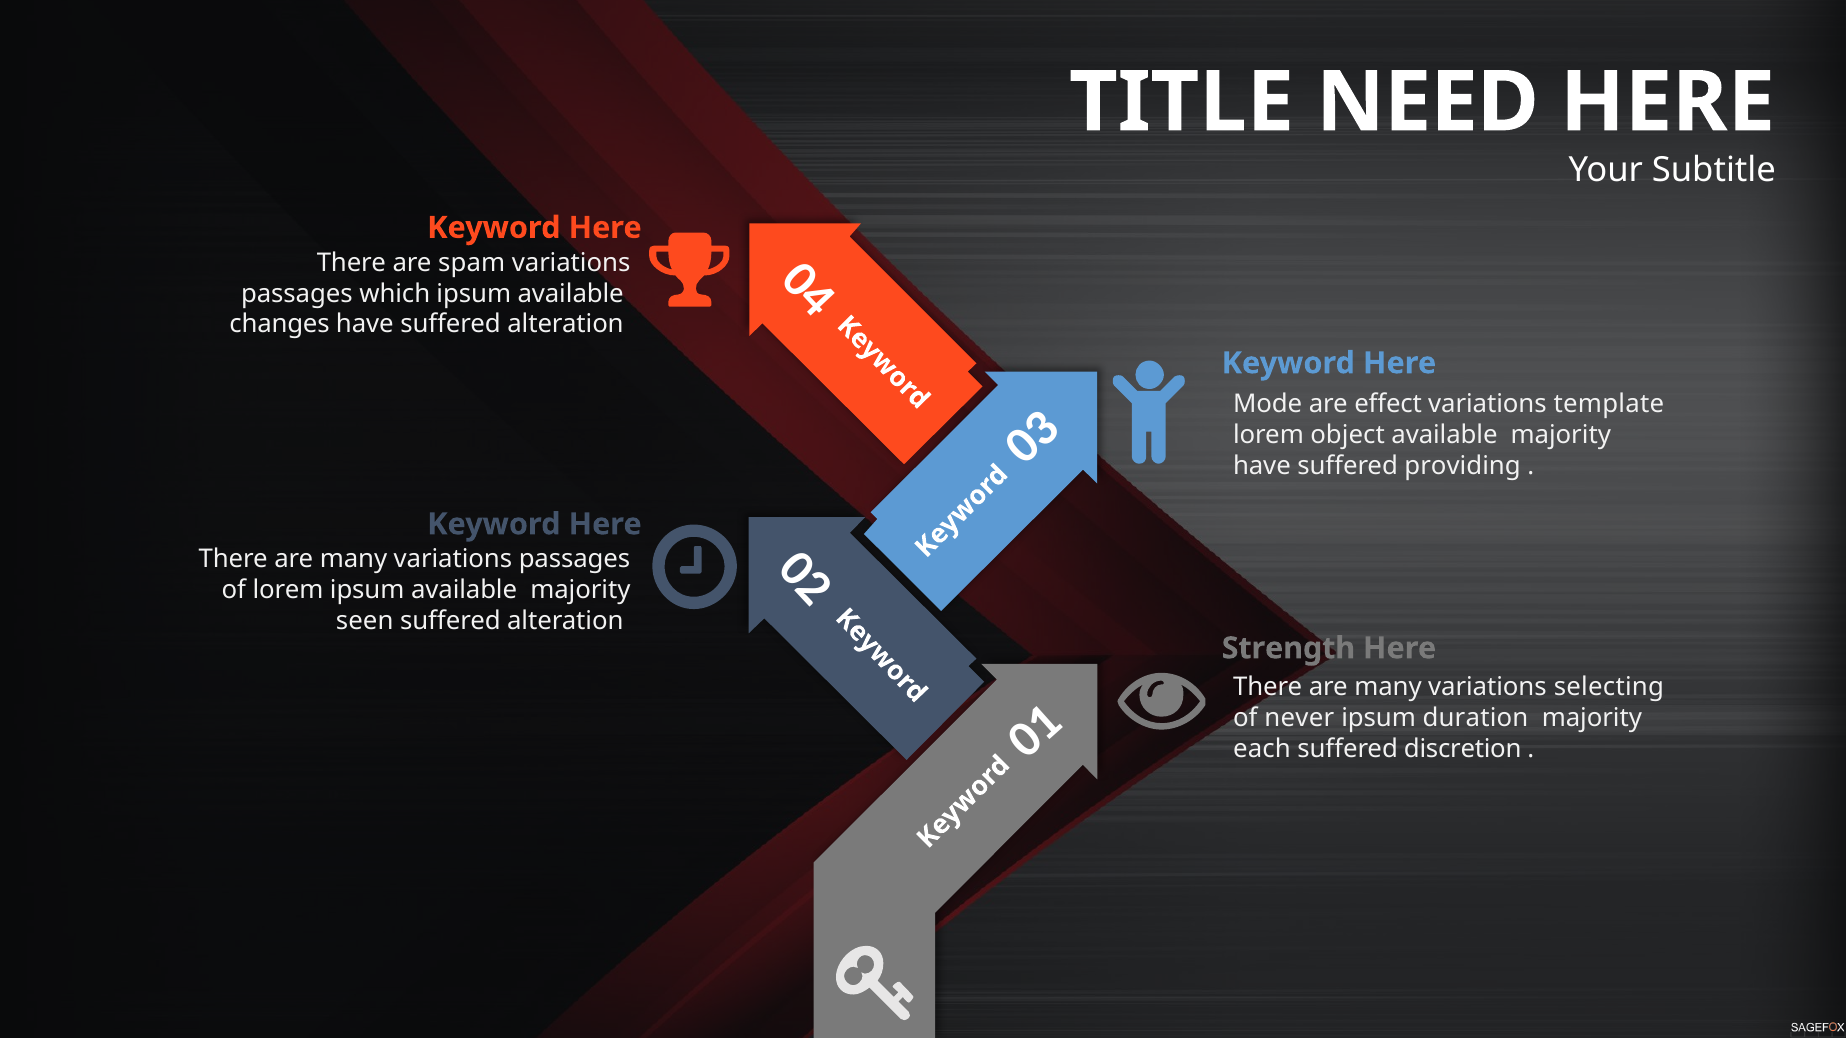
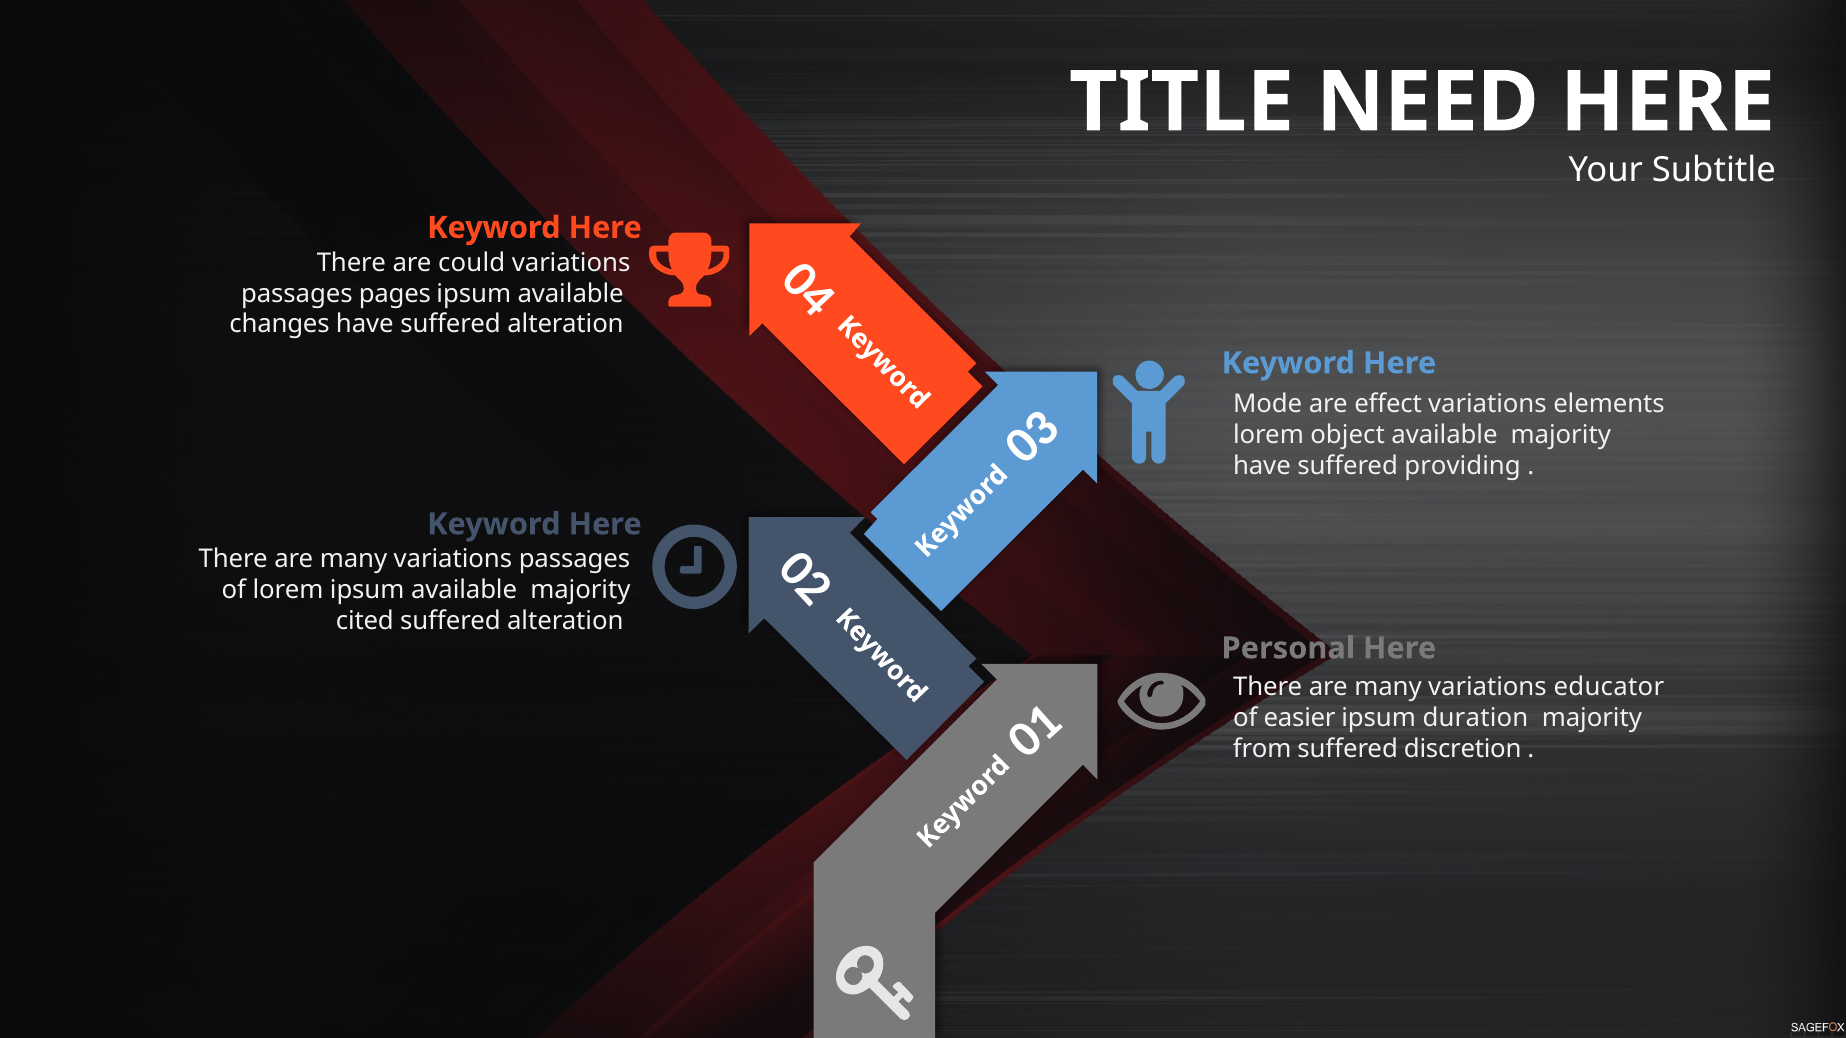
spam: spam -> could
which: which -> pages
template: template -> elements
seen: seen -> cited
Strength: Strength -> Personal
selecting: selecting -> educator
never: never -> easier
each: each -> from
